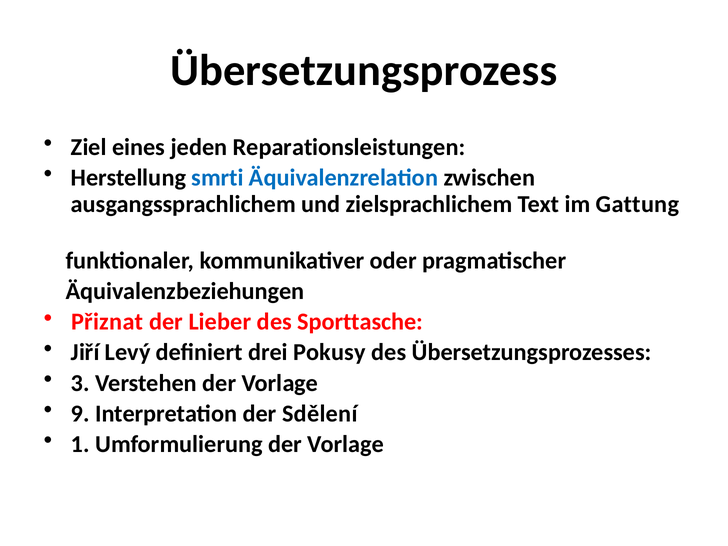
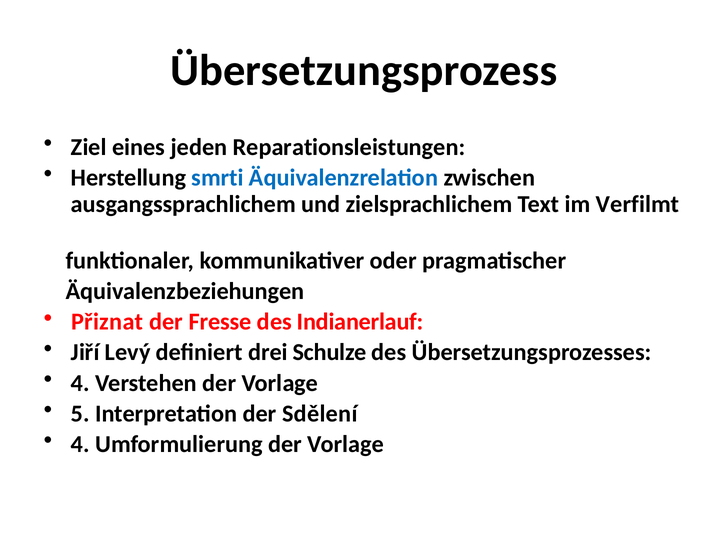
Gattung: Gattung -> Verfilmt
Lieber: Lieber -> Fresse
Sporttasche: Sporttasche -> Indianerlauf
Pokusy: Pokusy -> Schulze
3 at (80, 383): 3 -> 4
9: 9 -> 5
1 at (80, 444): 1 -> 4
